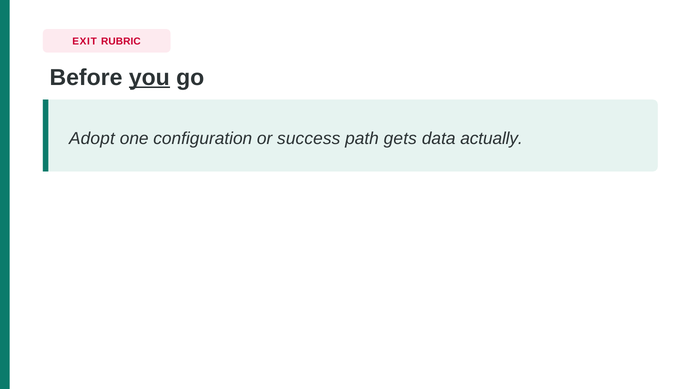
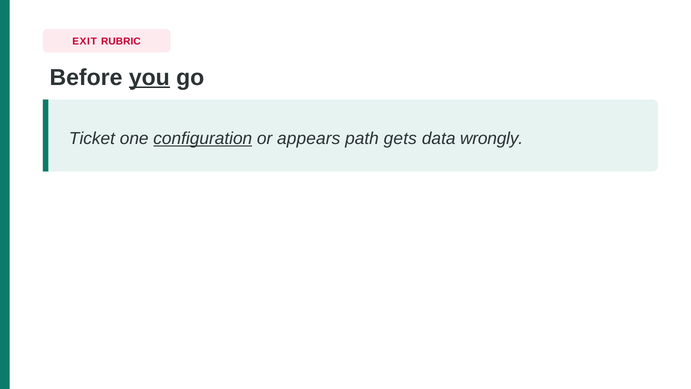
Adopt: Adopt -> Ticket
configuration underline: none -> present
success: success -> appears
actually: actually -> wrongly
